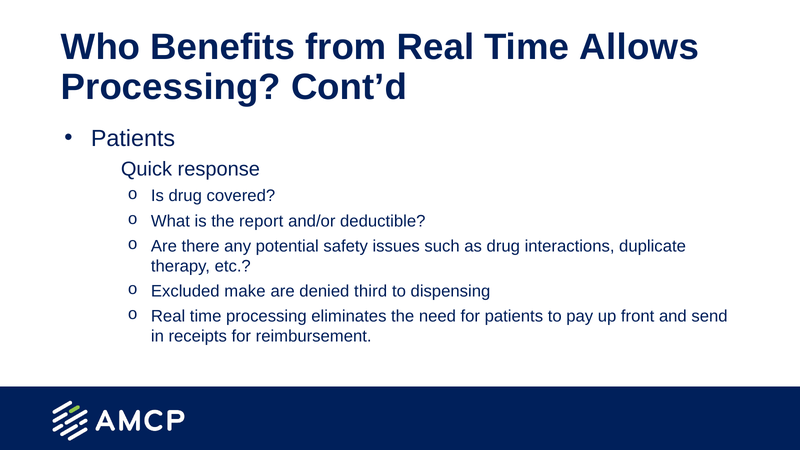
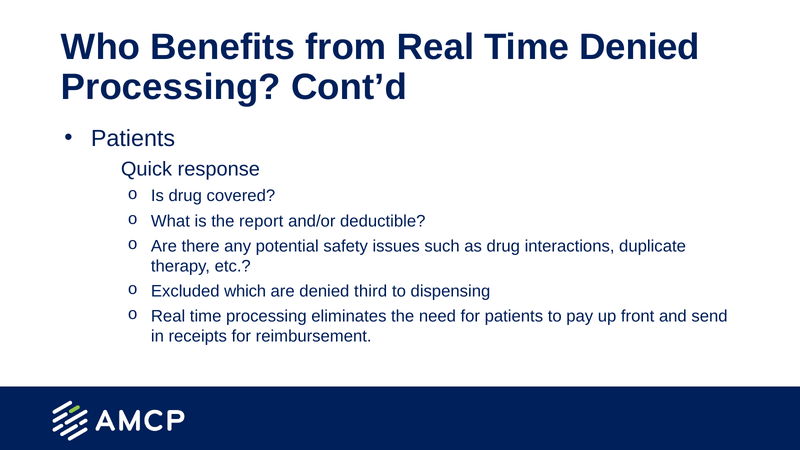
Time Allows: Allows -> Denied
make: make -> which
